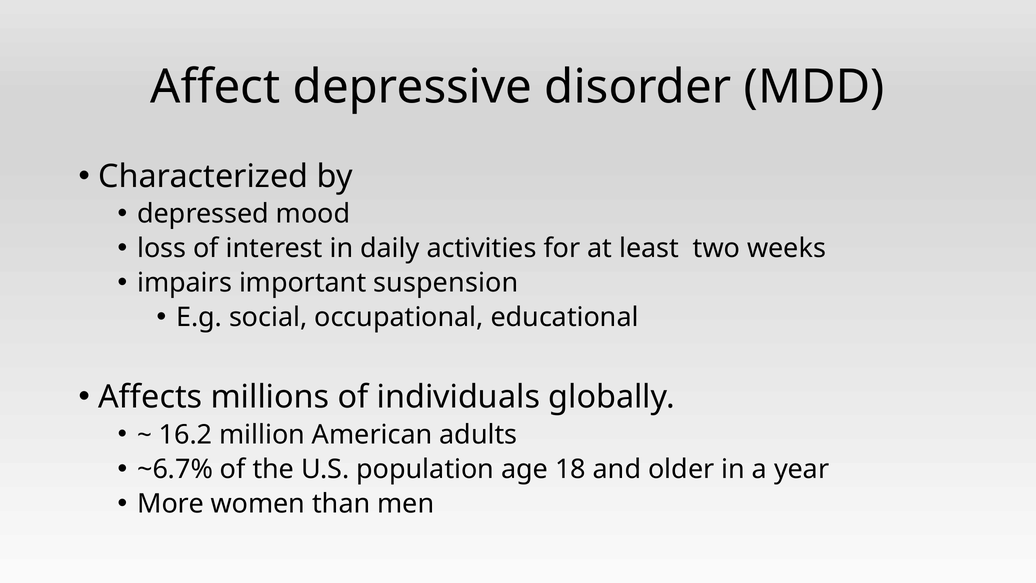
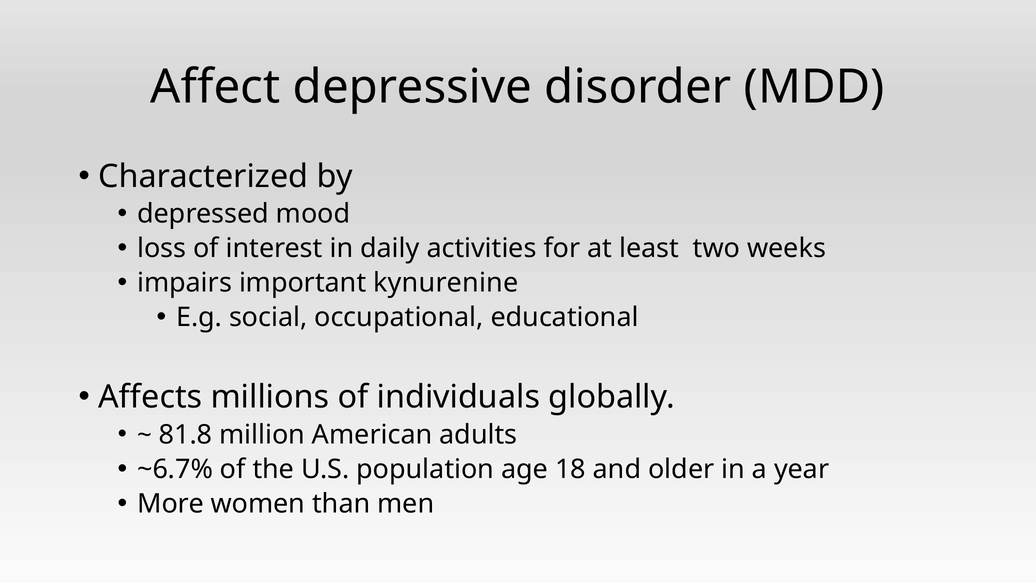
suspension: suspension -> kynurenine
16.2: 16.2 -> 81.8
